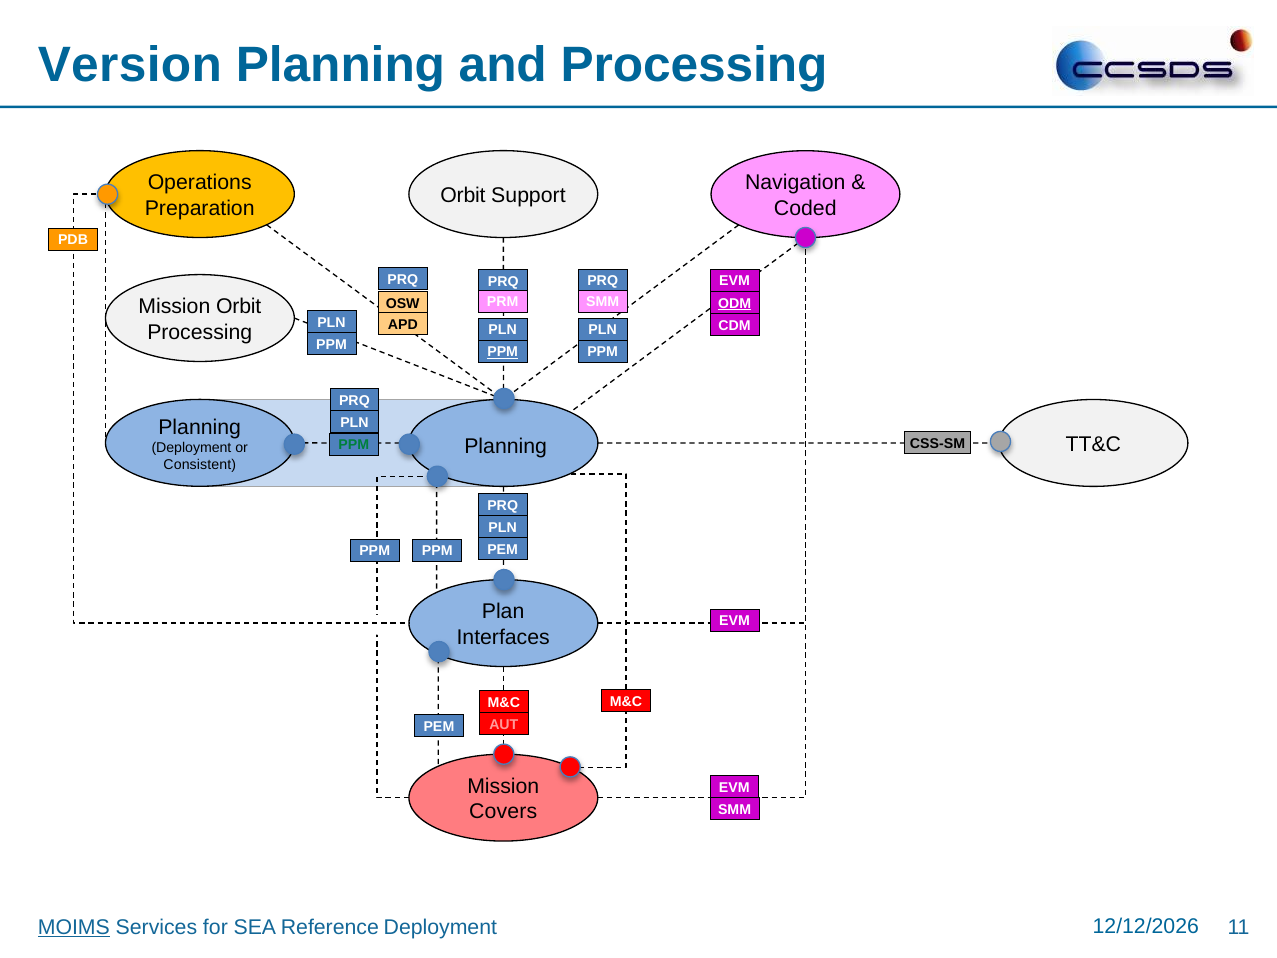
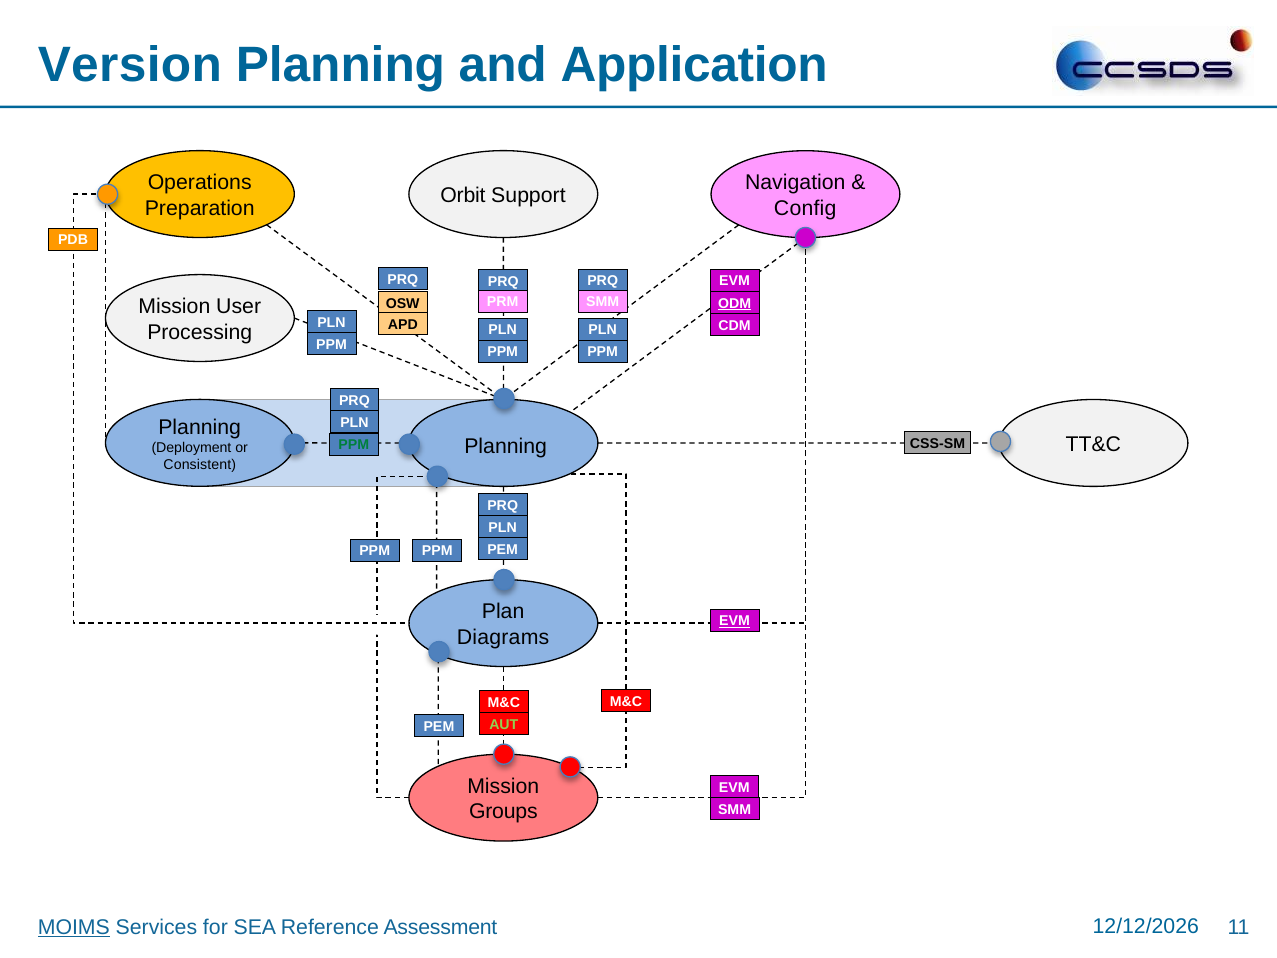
and Processing: Processing -> Application
Coded: Coded -> Config
Mission Orbit: Orbit -> User
PPM at (503, 352) underline: present -> none
EVM at (735, 621) underline: none -> present
Interfaces: Interfaces -> Diagrams
AUT colour: pink -> light green
Covers: Covers -> Groups
Reference Deployment: Deployment -> Assessment
